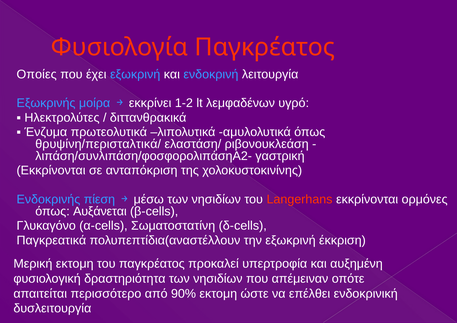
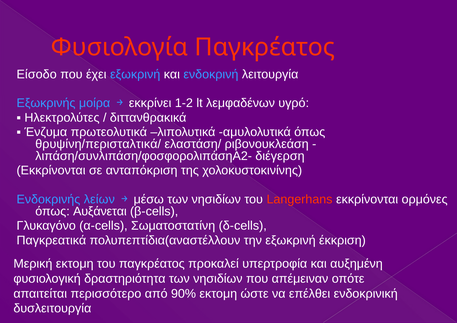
Οποίες: Οποίες -> Είσοδο
γαστρική: γαστρική -> διέγερση
πίεση: πίεση -> λείων
